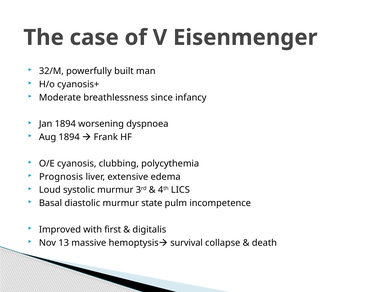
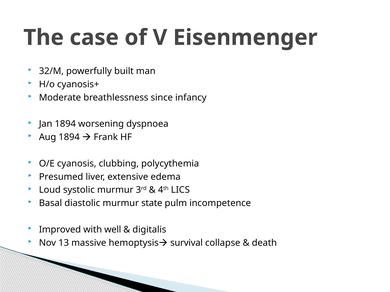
Prognosis: Prognosis -> Presumed
first: first -> well
